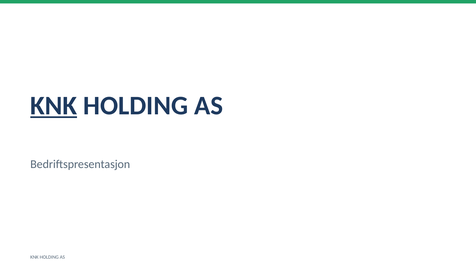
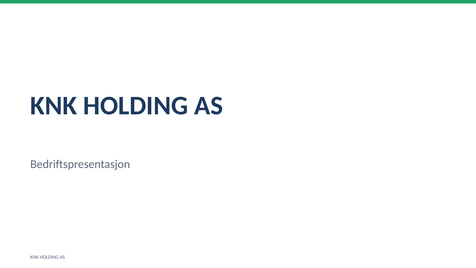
KNK at (54, 106) underline: present -> none
